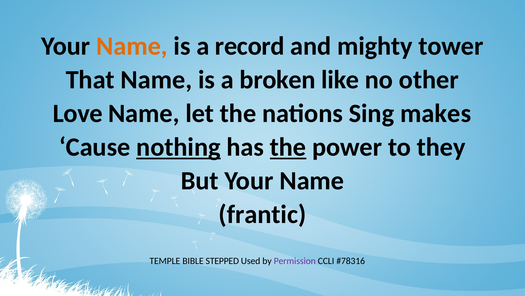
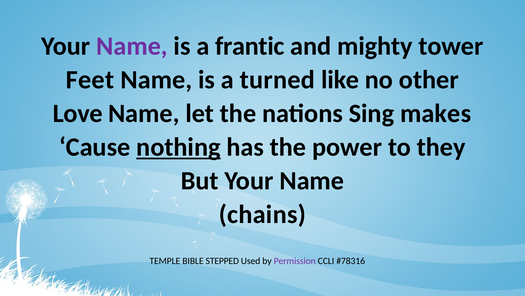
Name at (132, 46) colour: orange -> purple
record: record -> frantic
That: That -> Feet
broken: broken -> turned
the at (288, 147) underline: present -> none
frantic: frantic -> chains
